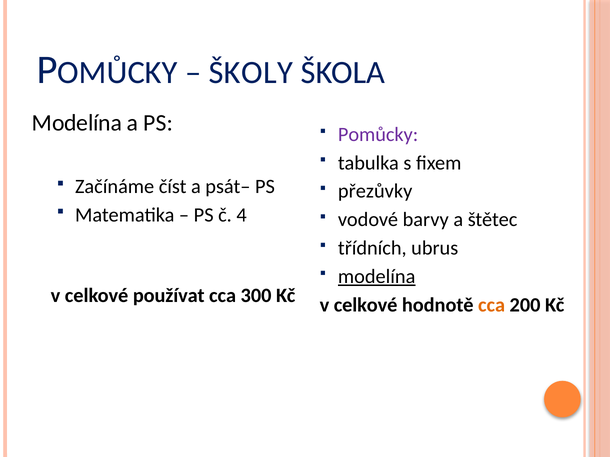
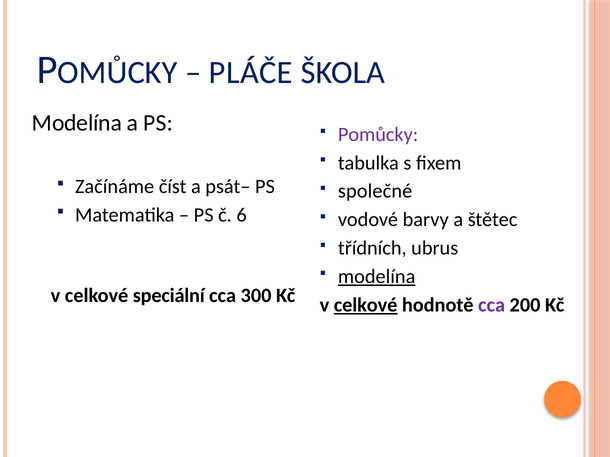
ŠKOLY: ŠKOLY -> PLÁČE
přezůvky: přezůvky -> společné
4: 4 -> 6
používat: používat -> speciální
celkové at (366, 305) underline: none -> present
cca at (492, 305) colour: orange -> purple
